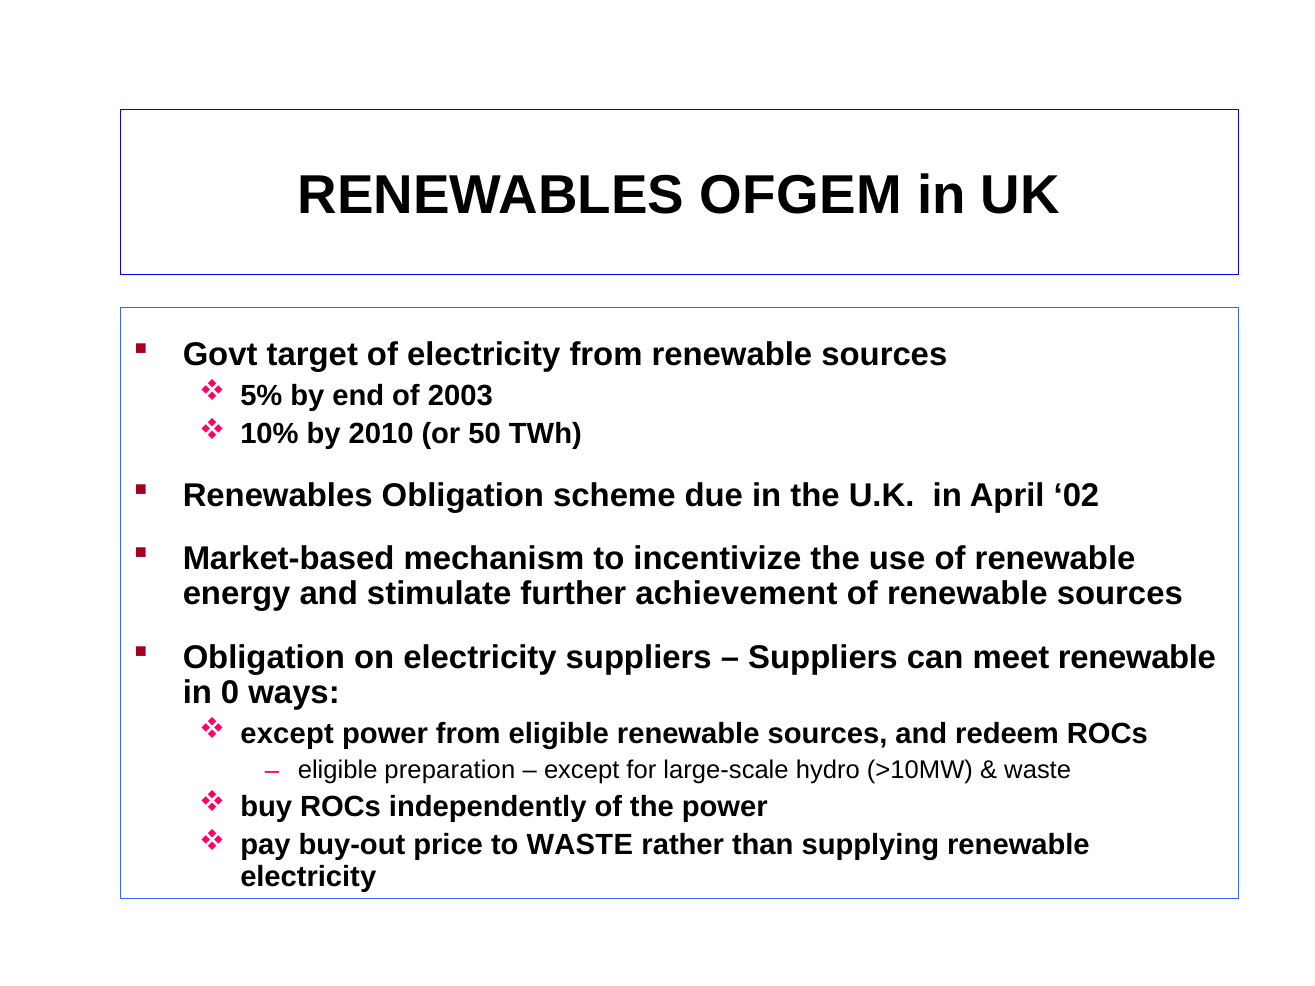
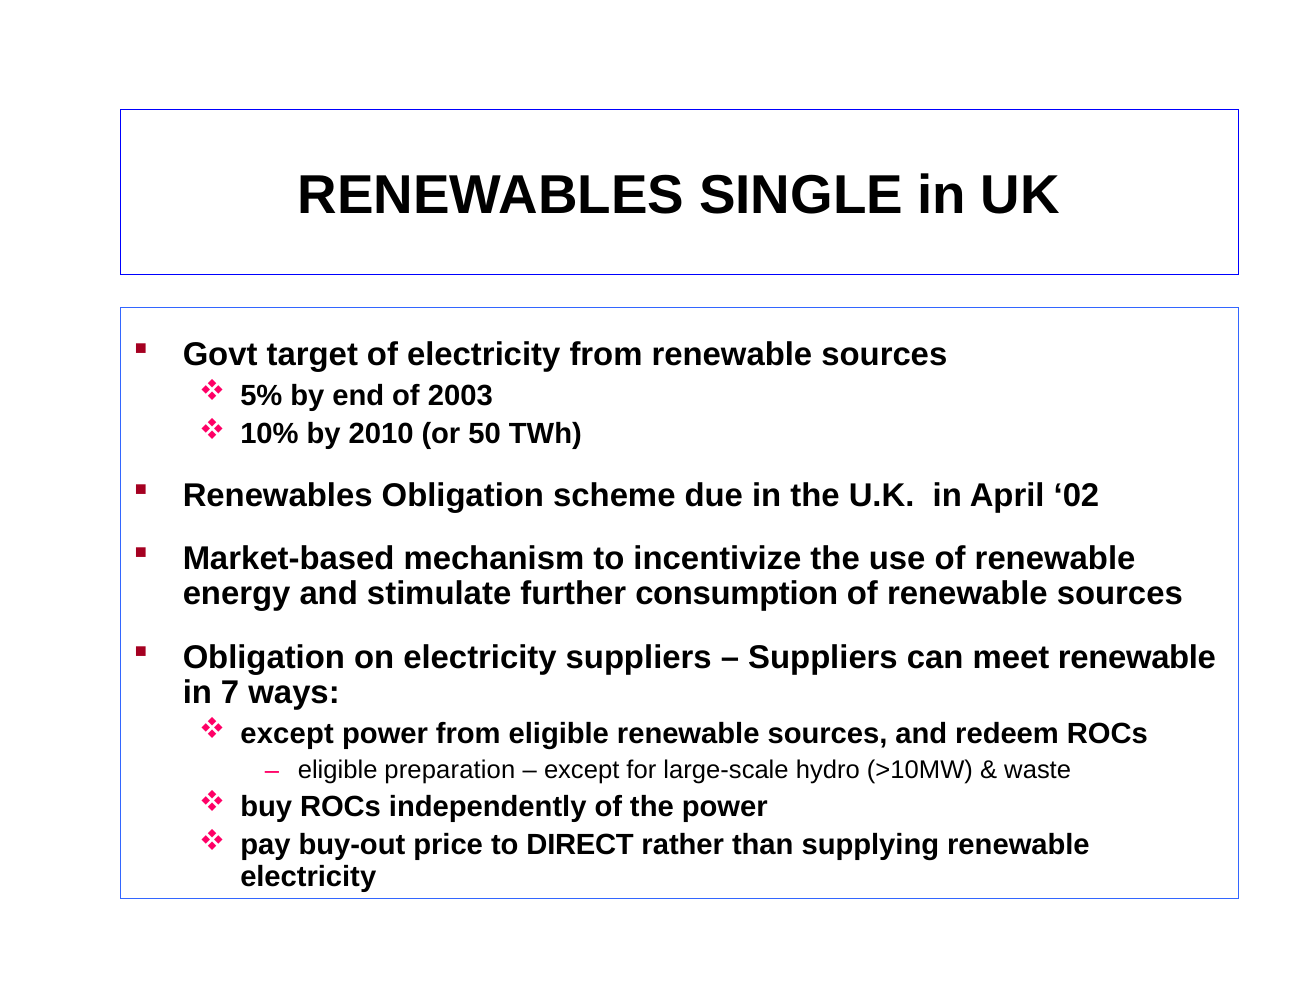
OFGEM: OFGEM -> SINGLE
achievement: achievement -> consumption
0: 0 -> 7
to WASTE: WASTE -> DIRECT
